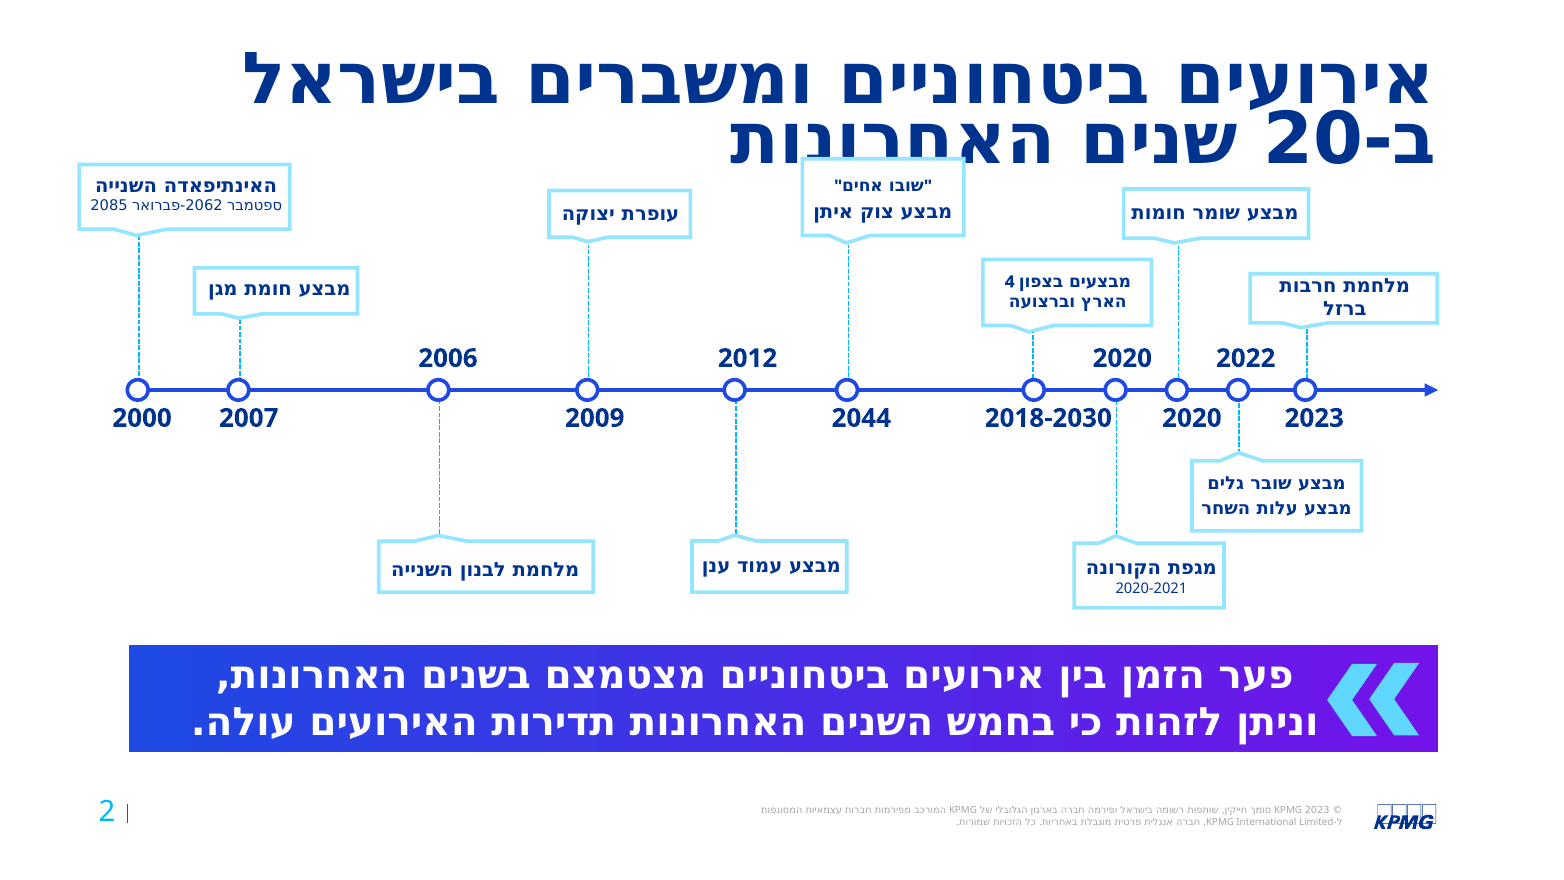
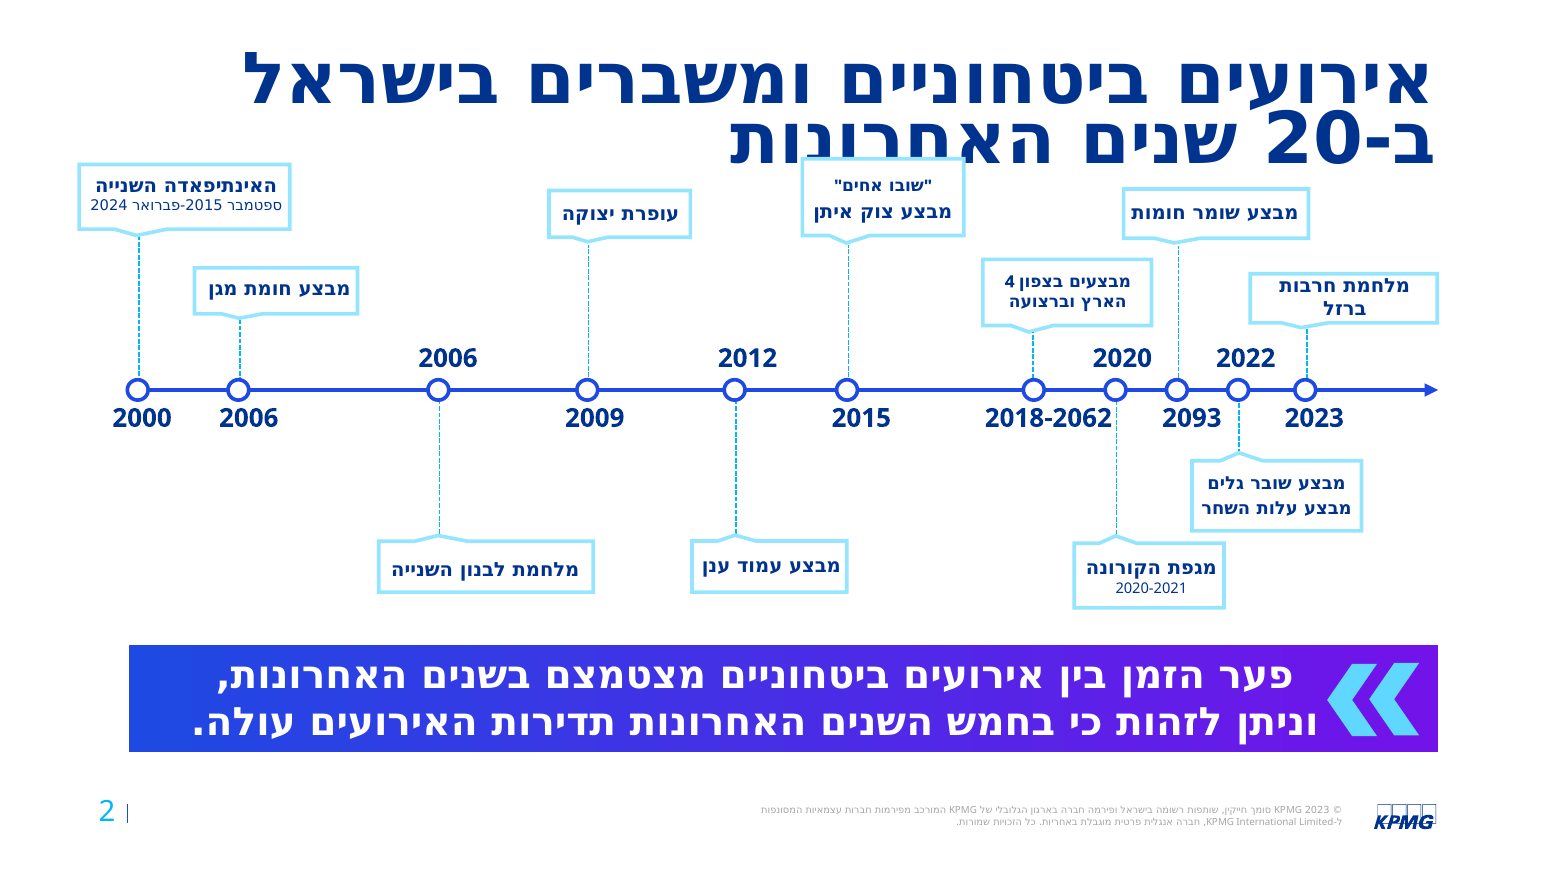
2085: 2085 -> 2024
2062 at (204, 206): 2062 -> 2015
2007 at (249, 418): 2007 -> 2006
2009 2044: 2044 -> 2015
2018-2030: 2018-2030 -> 2018-2062
2020 at (1192, 418): 2020 -> 2093
